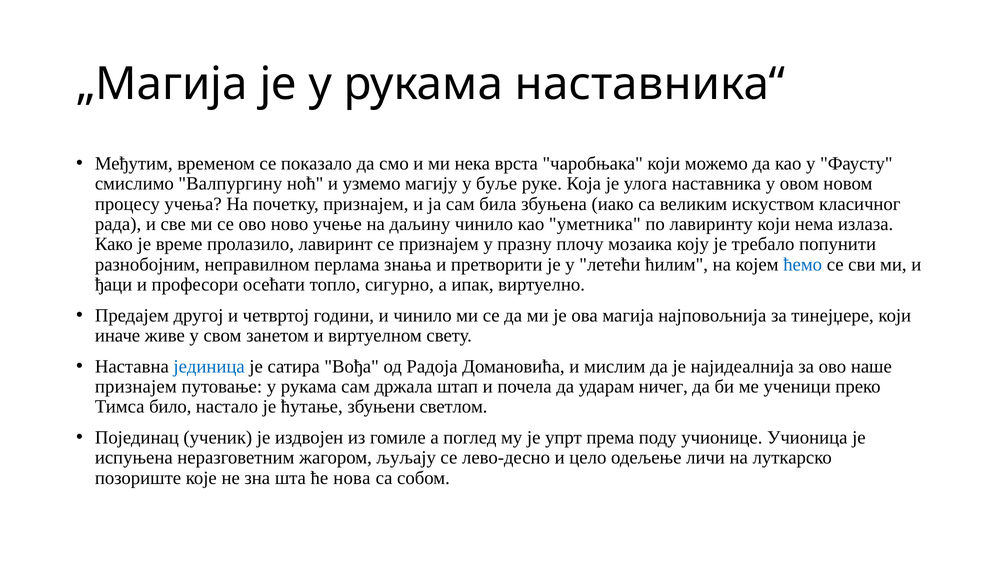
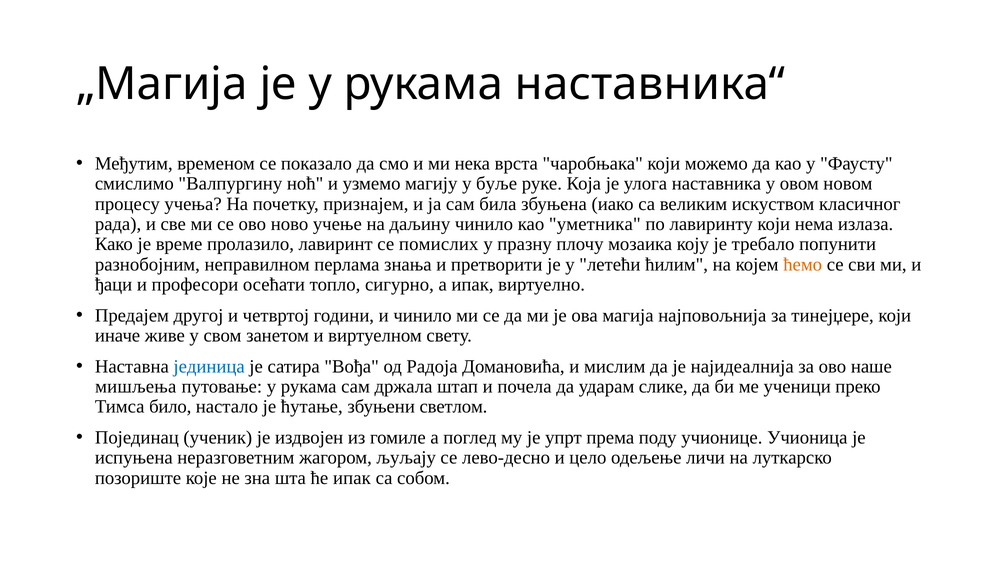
се признајем: признајем -> помислих
ћемо colour: blue -> orange
признајем at (136, 387): признајем -> мишљења
ничег: ничег -> слике
ће нова: нова -> ипак
